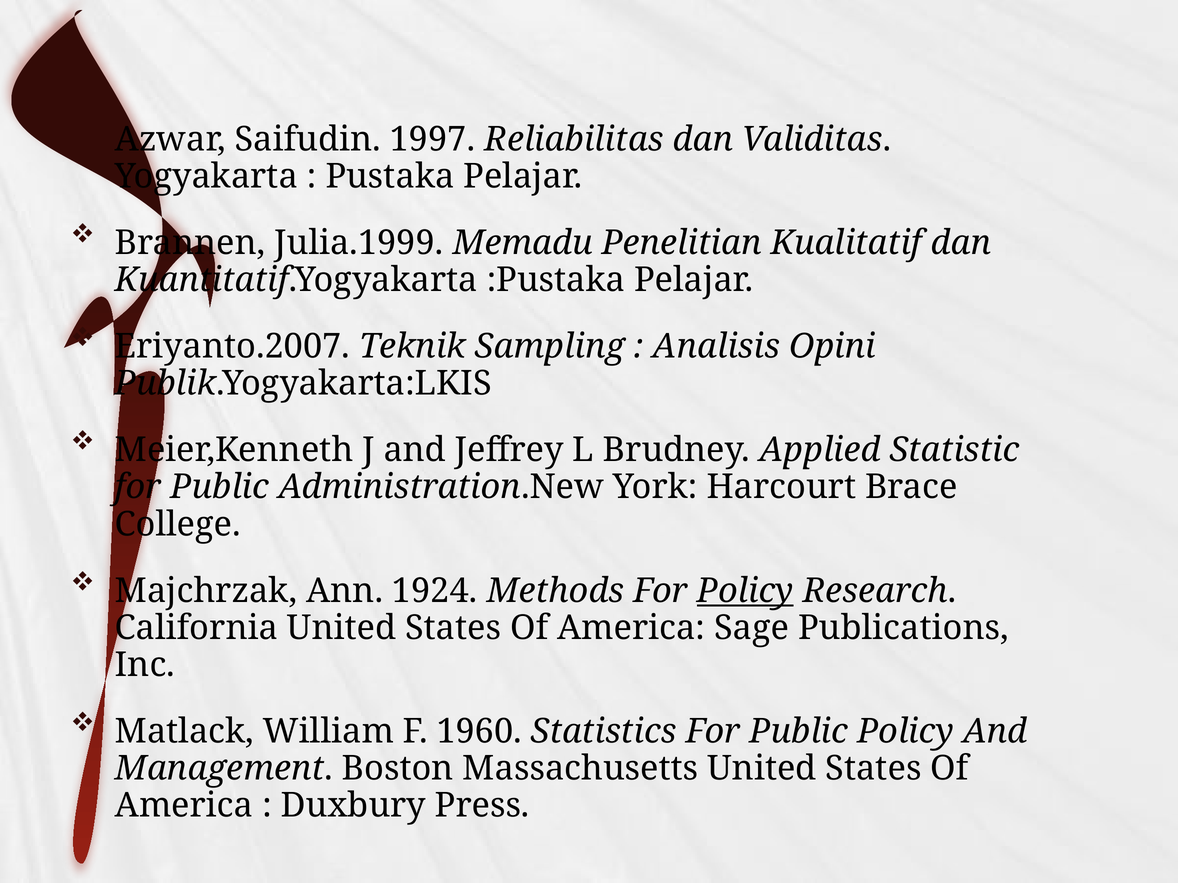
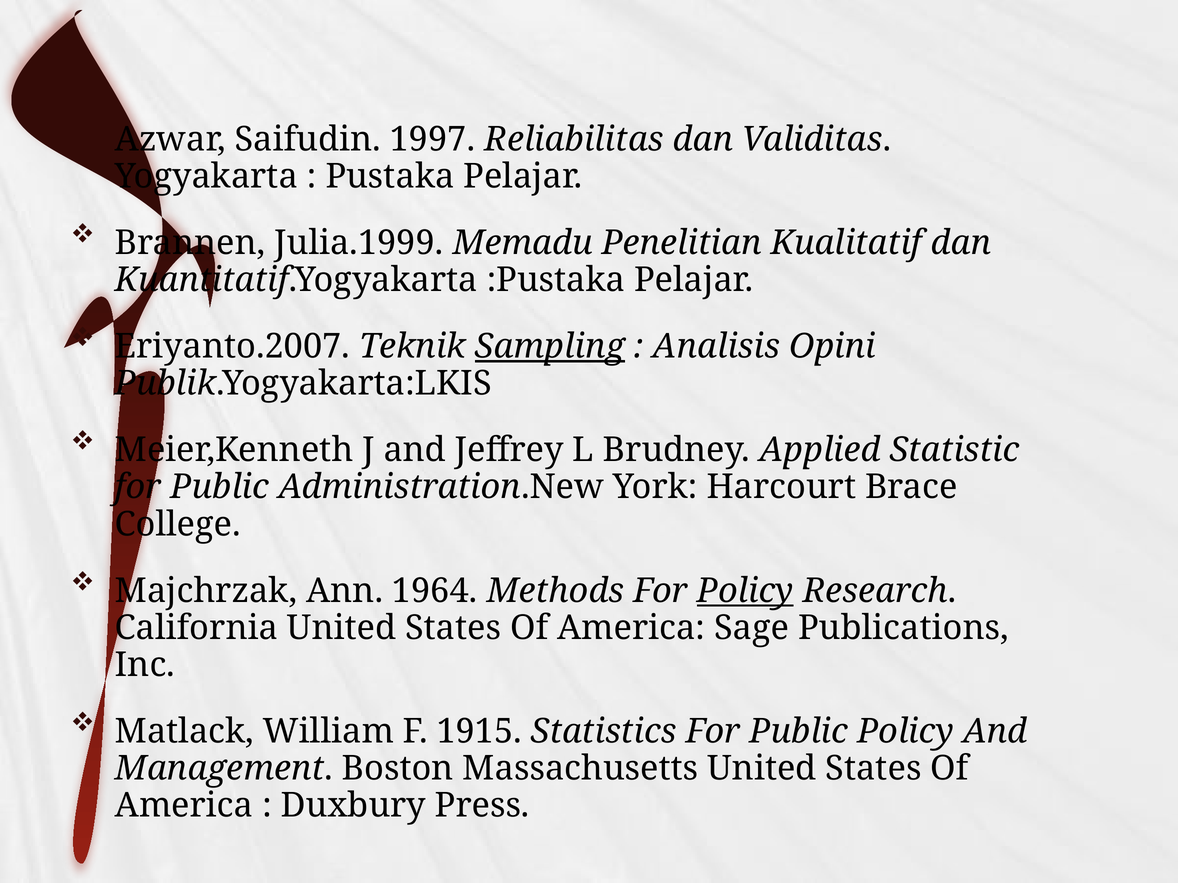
Sampling underline: none -> present
1924: 1924 -> 1964
1960: 1960 -> 1915
